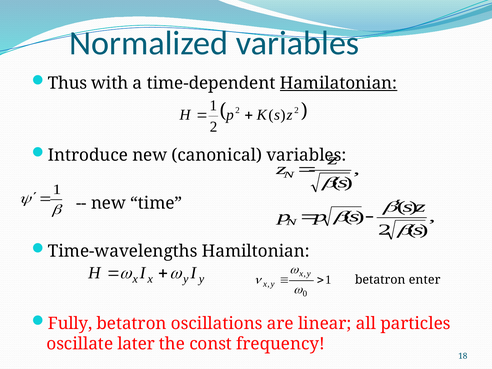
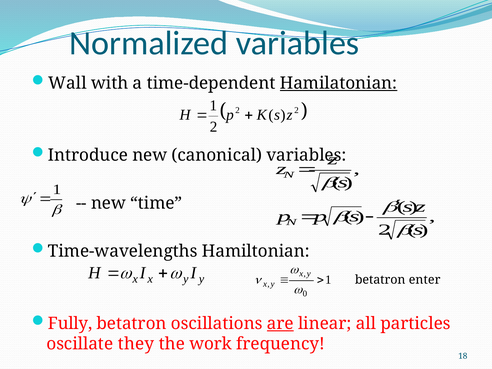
Thus: Thus -> Wall
are underline: none -> present
later: later -> they
const: const -> work
